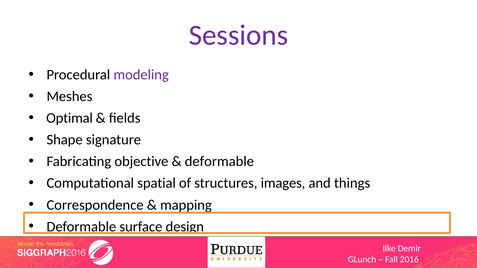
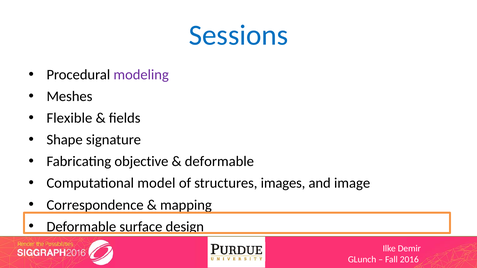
Sessions colour: purple -> blue
Optimal: Optimal -> Flexible
spatial: spatial -> model
things: things -> image
